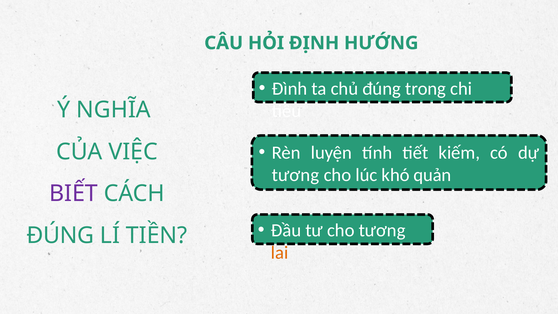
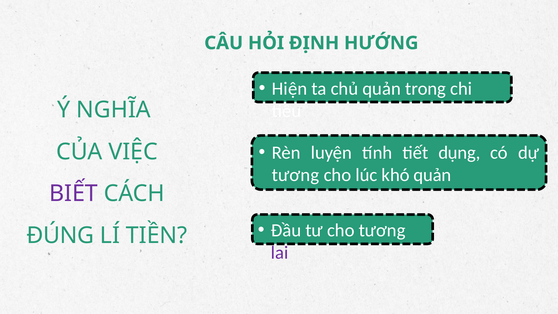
Đình: Đình -> Hiện
chủ đúng: đúng -> quản
kiếm: kiếm -> dụng
lai colour: orange -> purple
